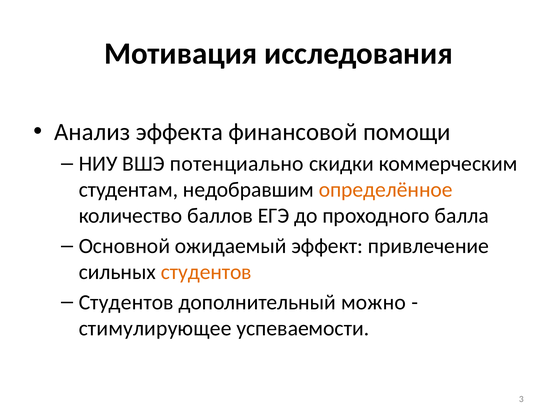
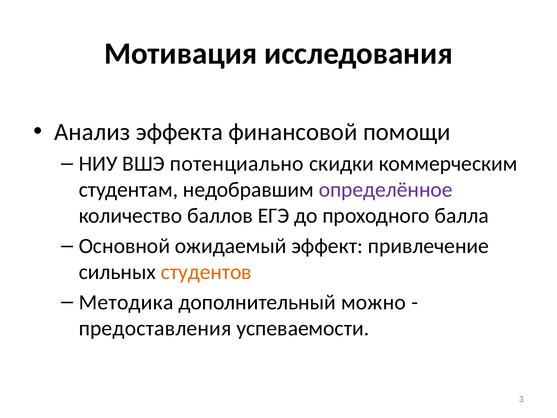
определённое colour: orange -> purple
Студентов at (126, 302): Студентов -> Методика
стимулирующее: стимулирующее -> предоставления
